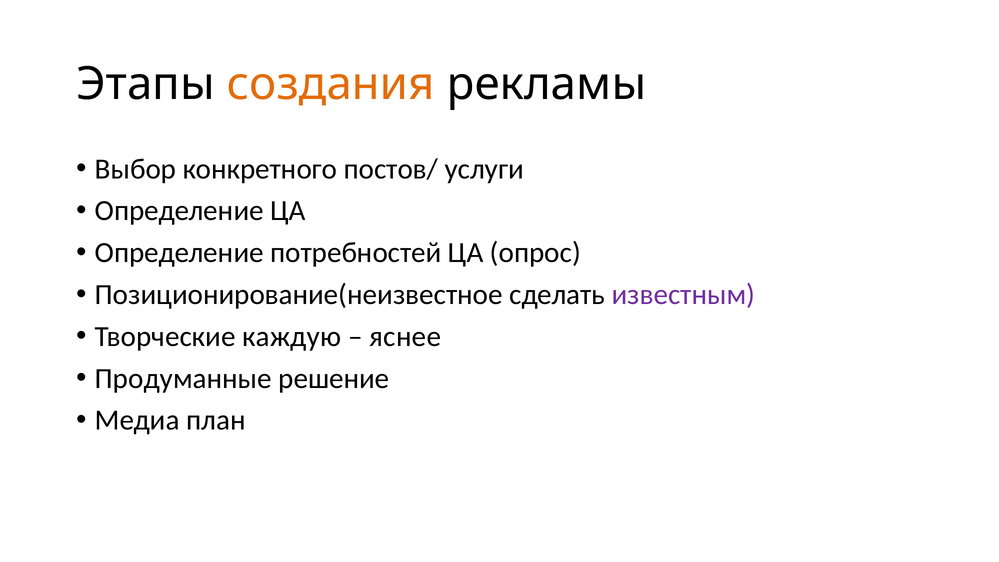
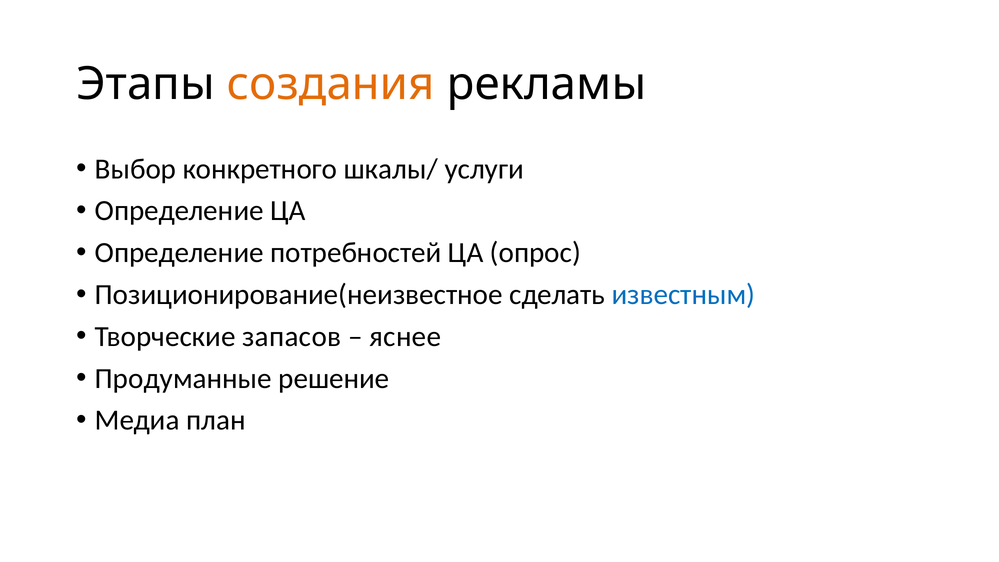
постов/: постов/ -> шкалы/
известным colour: purple -> blue
каждую: каждую -> запасов
